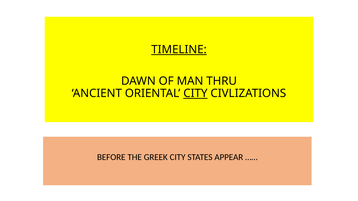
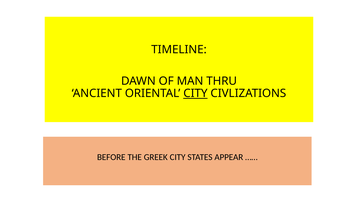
TIMELINE underline: present -> none
